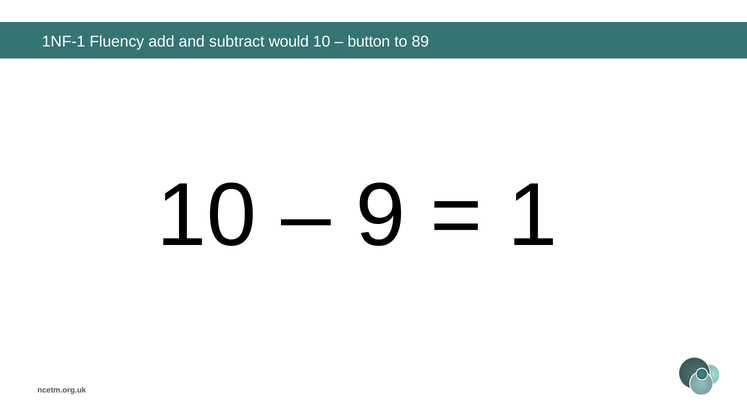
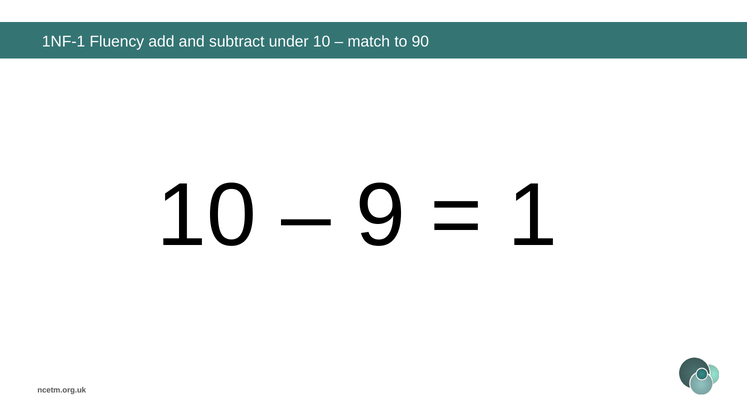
would: would -> under
button: button -> match
89: 89 -> 90
